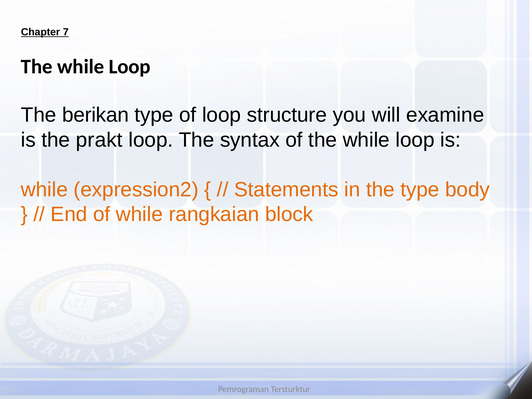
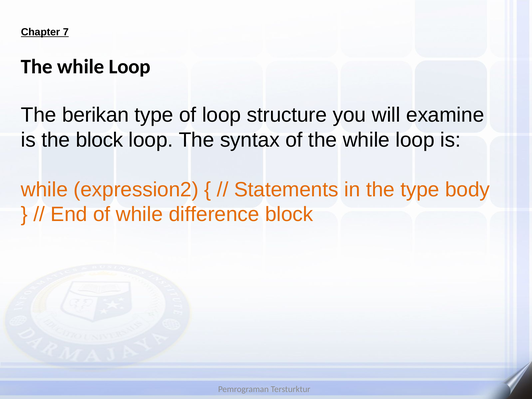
the prakt: prakt -> block
rangkaian: rangkaian -> difference
